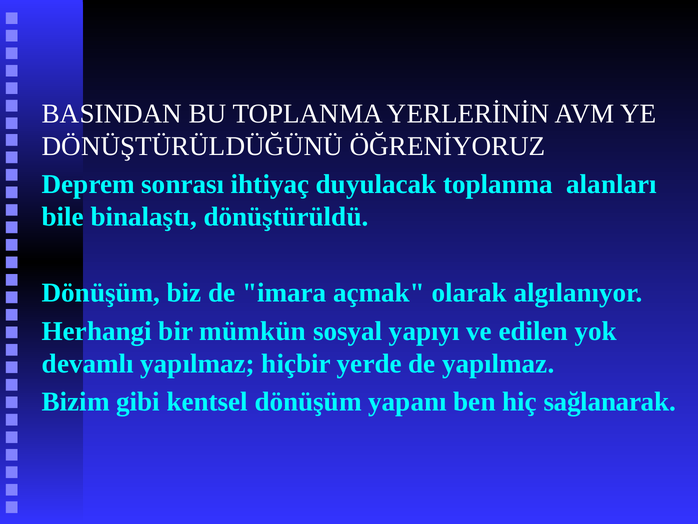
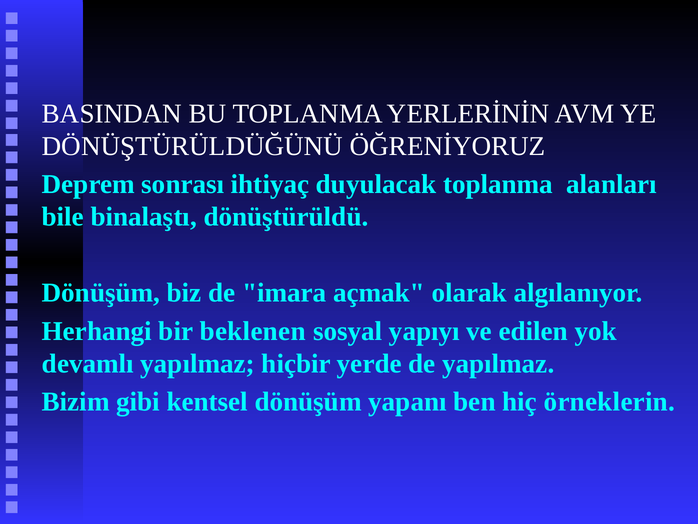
mümkün: mümkün -> beklenen
sağlanarak: sağlanarak -> örneklerin
